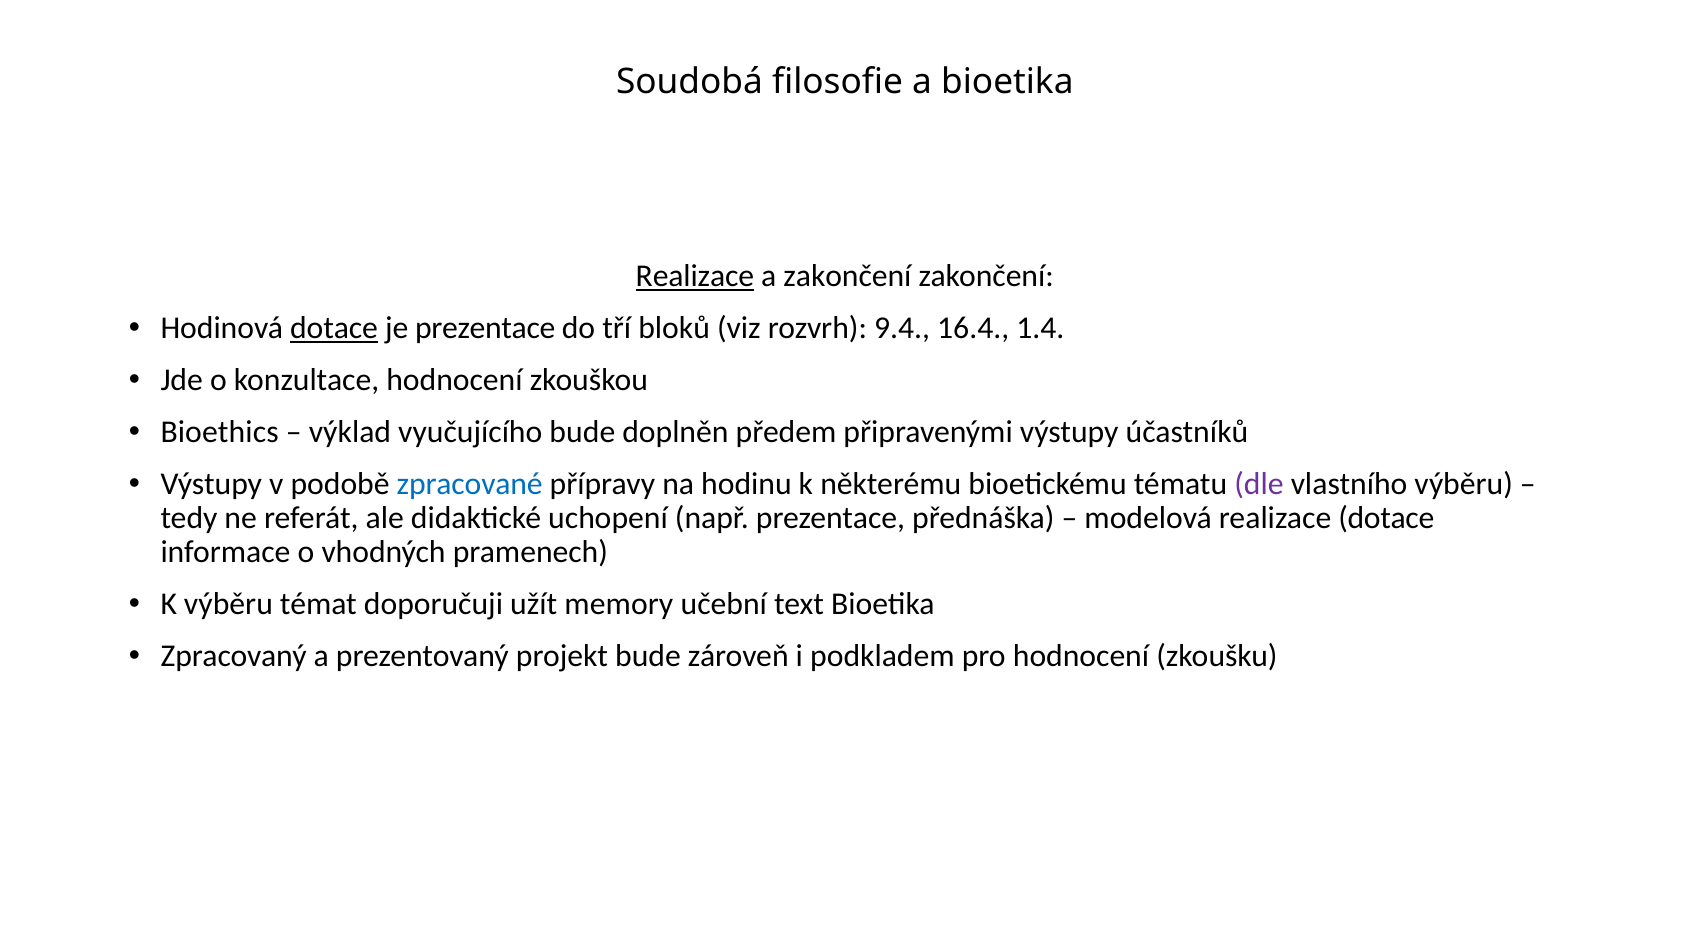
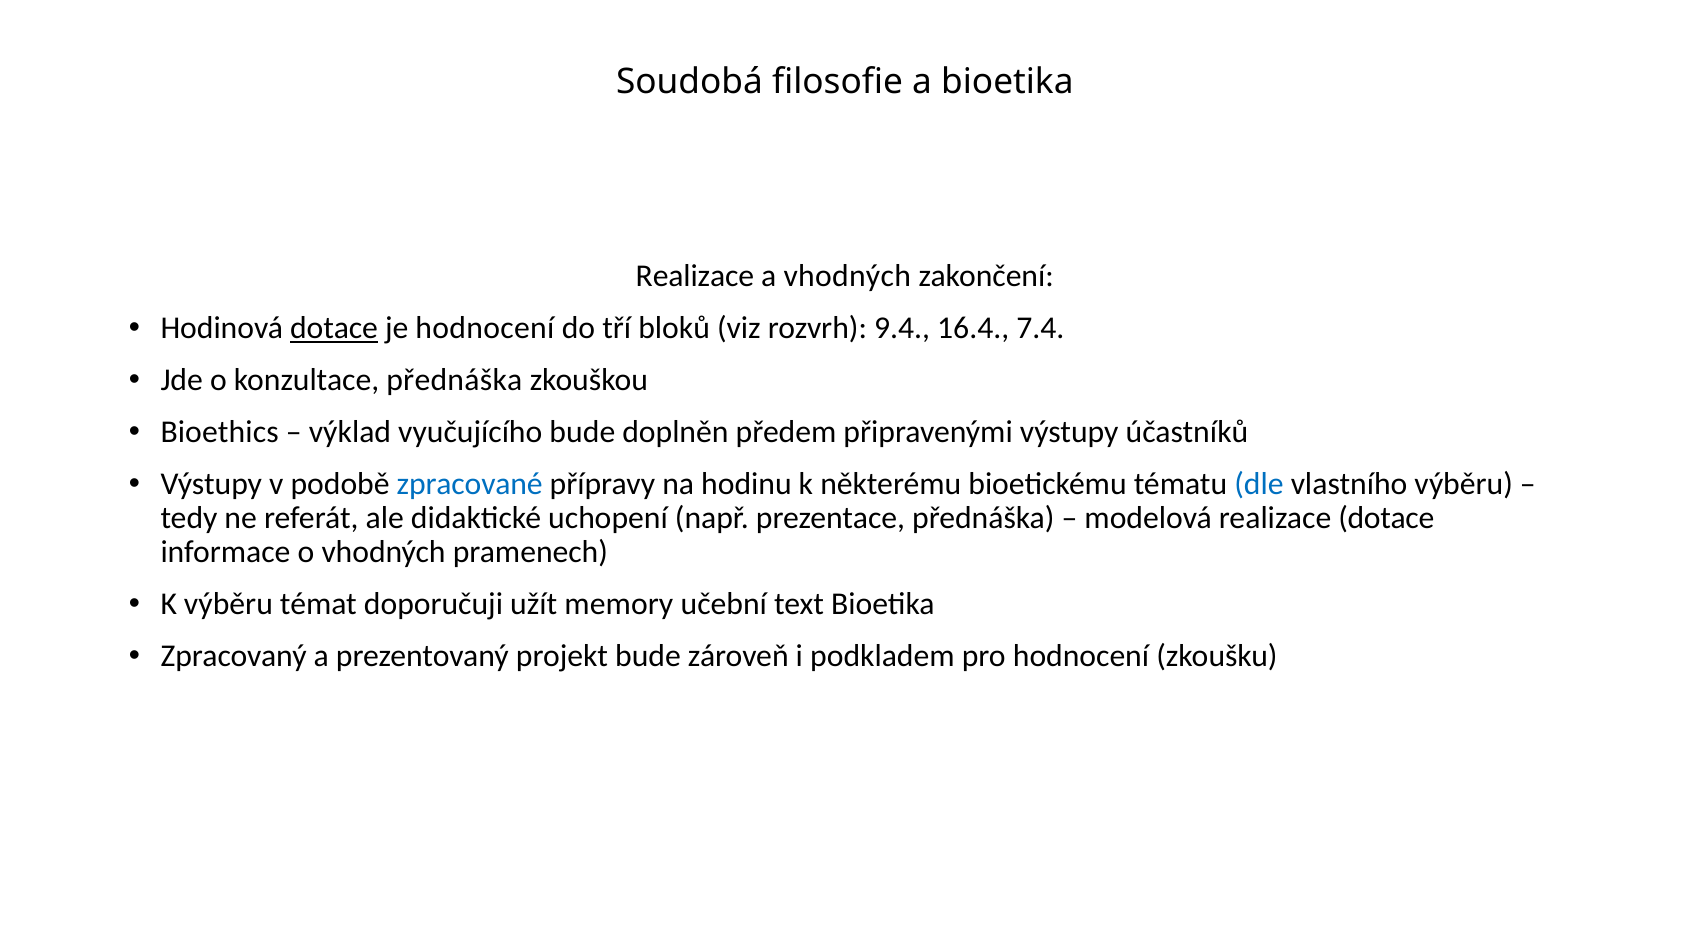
Realizace at (695, 276) underline: present -> none
a zakončení: zakončení -> vhodných
je prezentace: prezentace -> hodnocení
1.4: 1.4 -> 7.4
konzultace hodnocení: hodnocení -> přednáška
dle colour: purple -> blue
